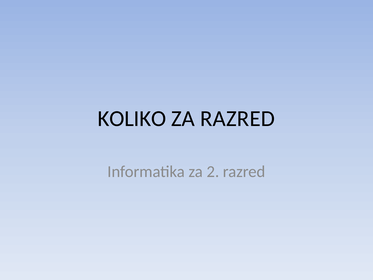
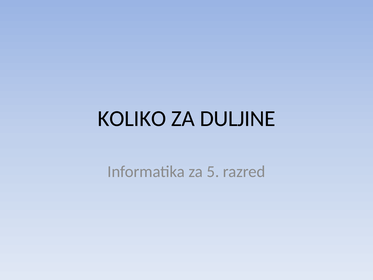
ZA RAZRED: RAZRED -> DULJINE
2: 2 -> 5
